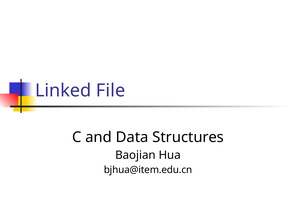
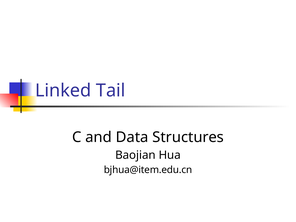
File: File -> Tail
